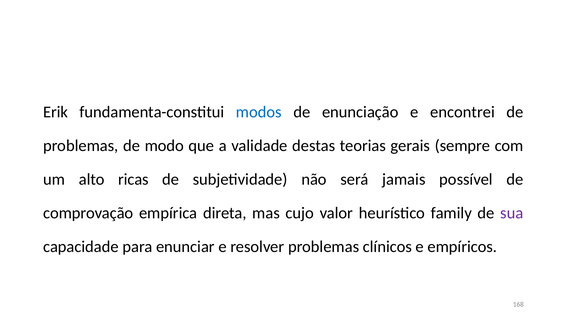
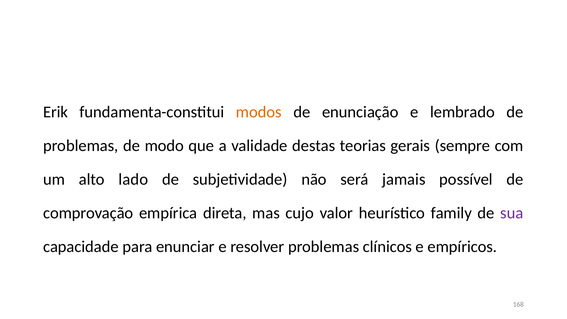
modos colour: blue -> orange
encontrei: encontrei -> lembrado
ricas: ricas -> lado
